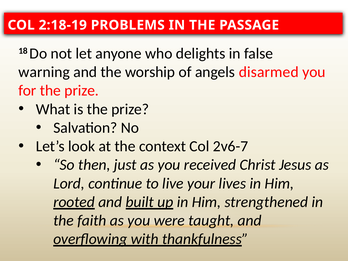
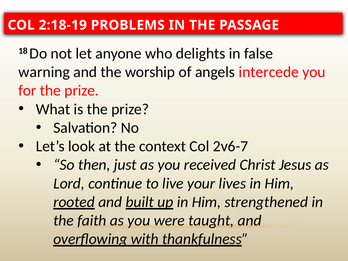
disarmed: disarmed -> intercede
